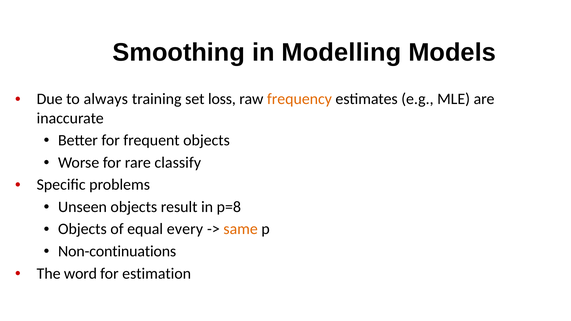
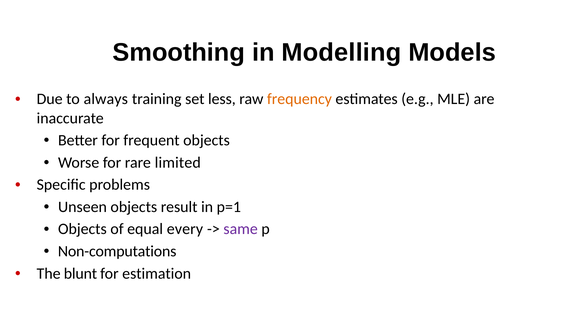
loss: loss -> less
classify: classify -> limited
p=8: p=8 -> p=1
same colour: orange -> purple
Non-continuations: Non-continuations -> Non-computations
word: word -> blunt
